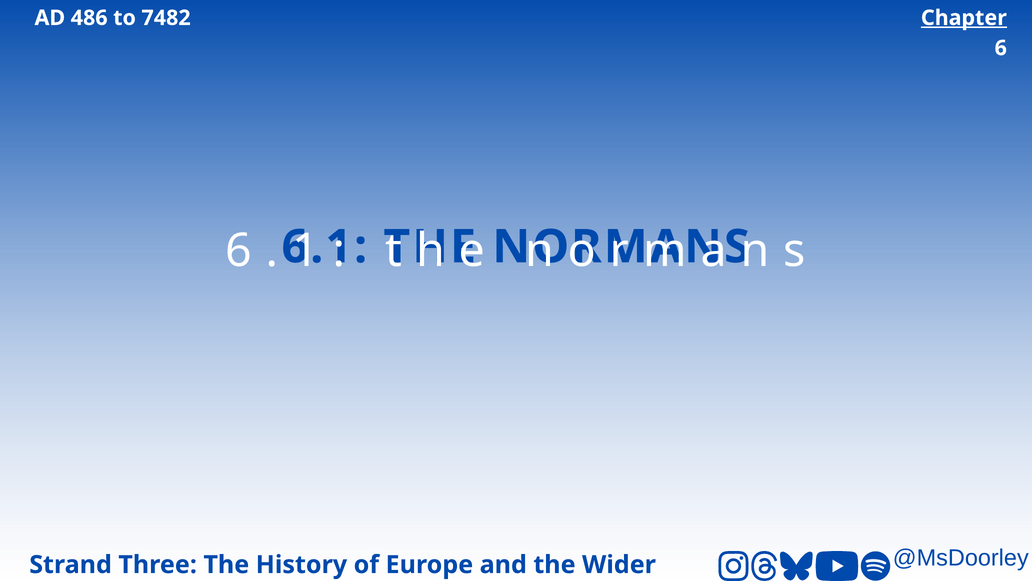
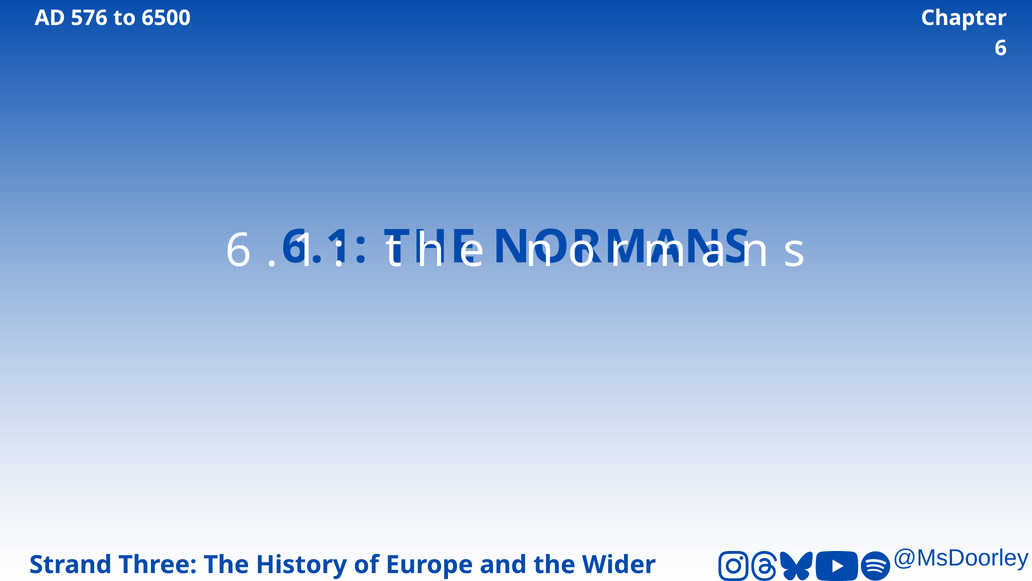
486: 486 -> 576
7482: 7482 -> 6500
Chapter underline: present -> none
